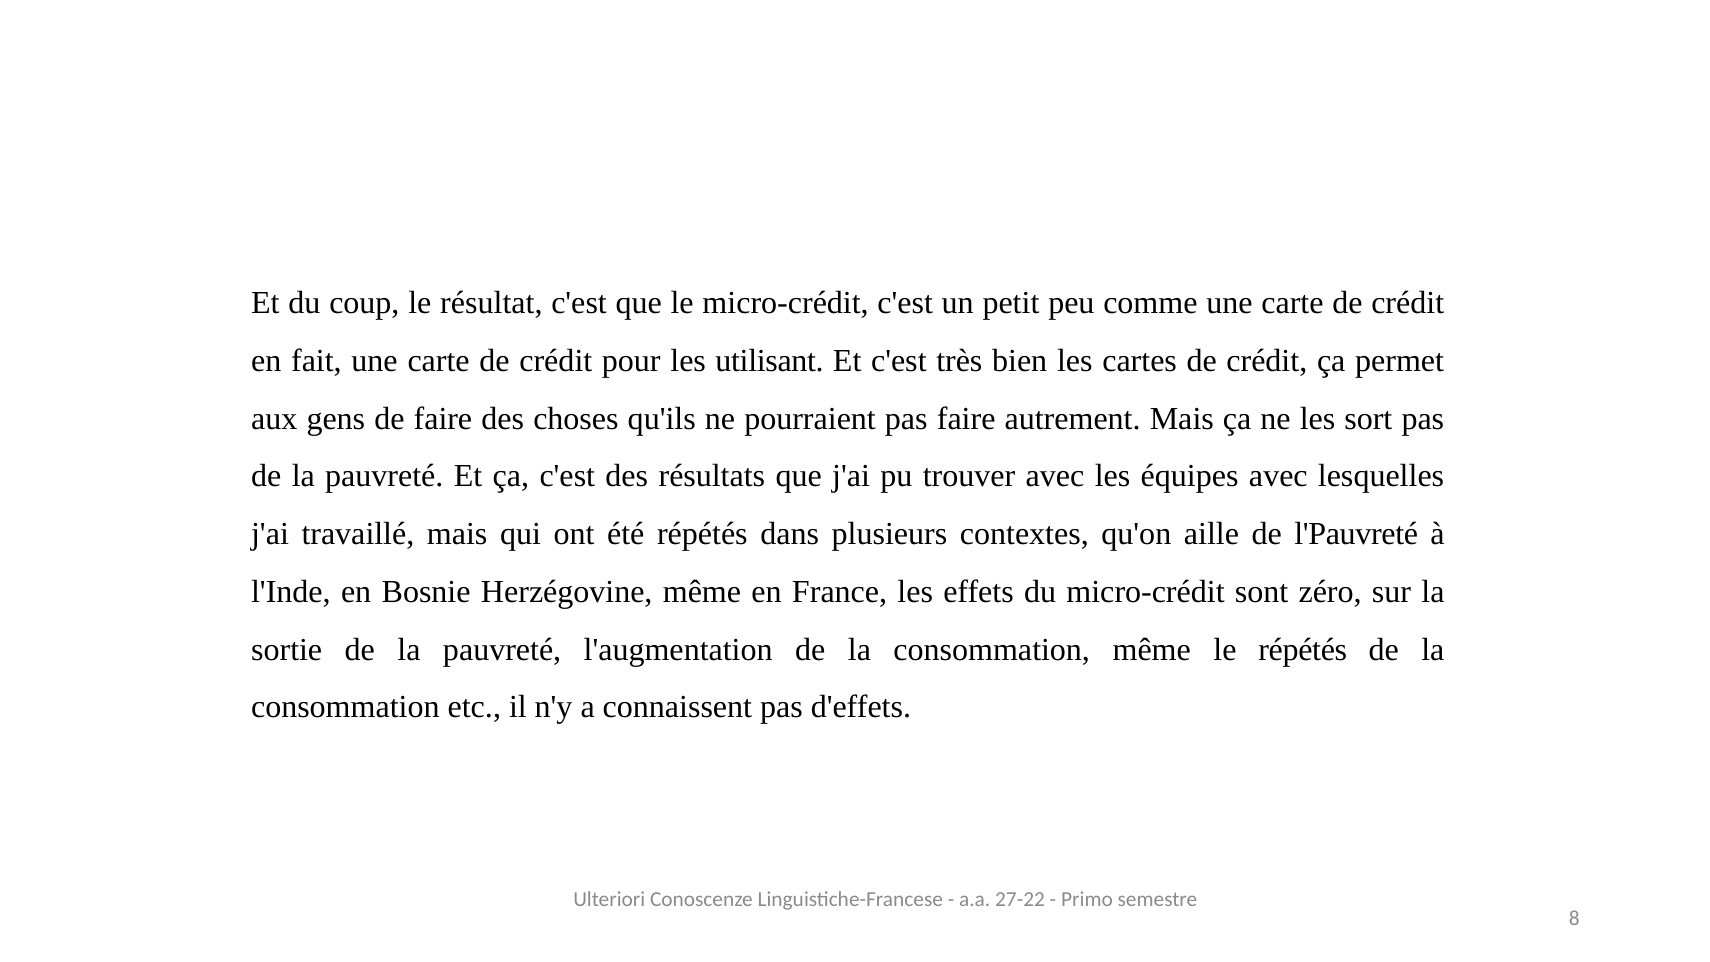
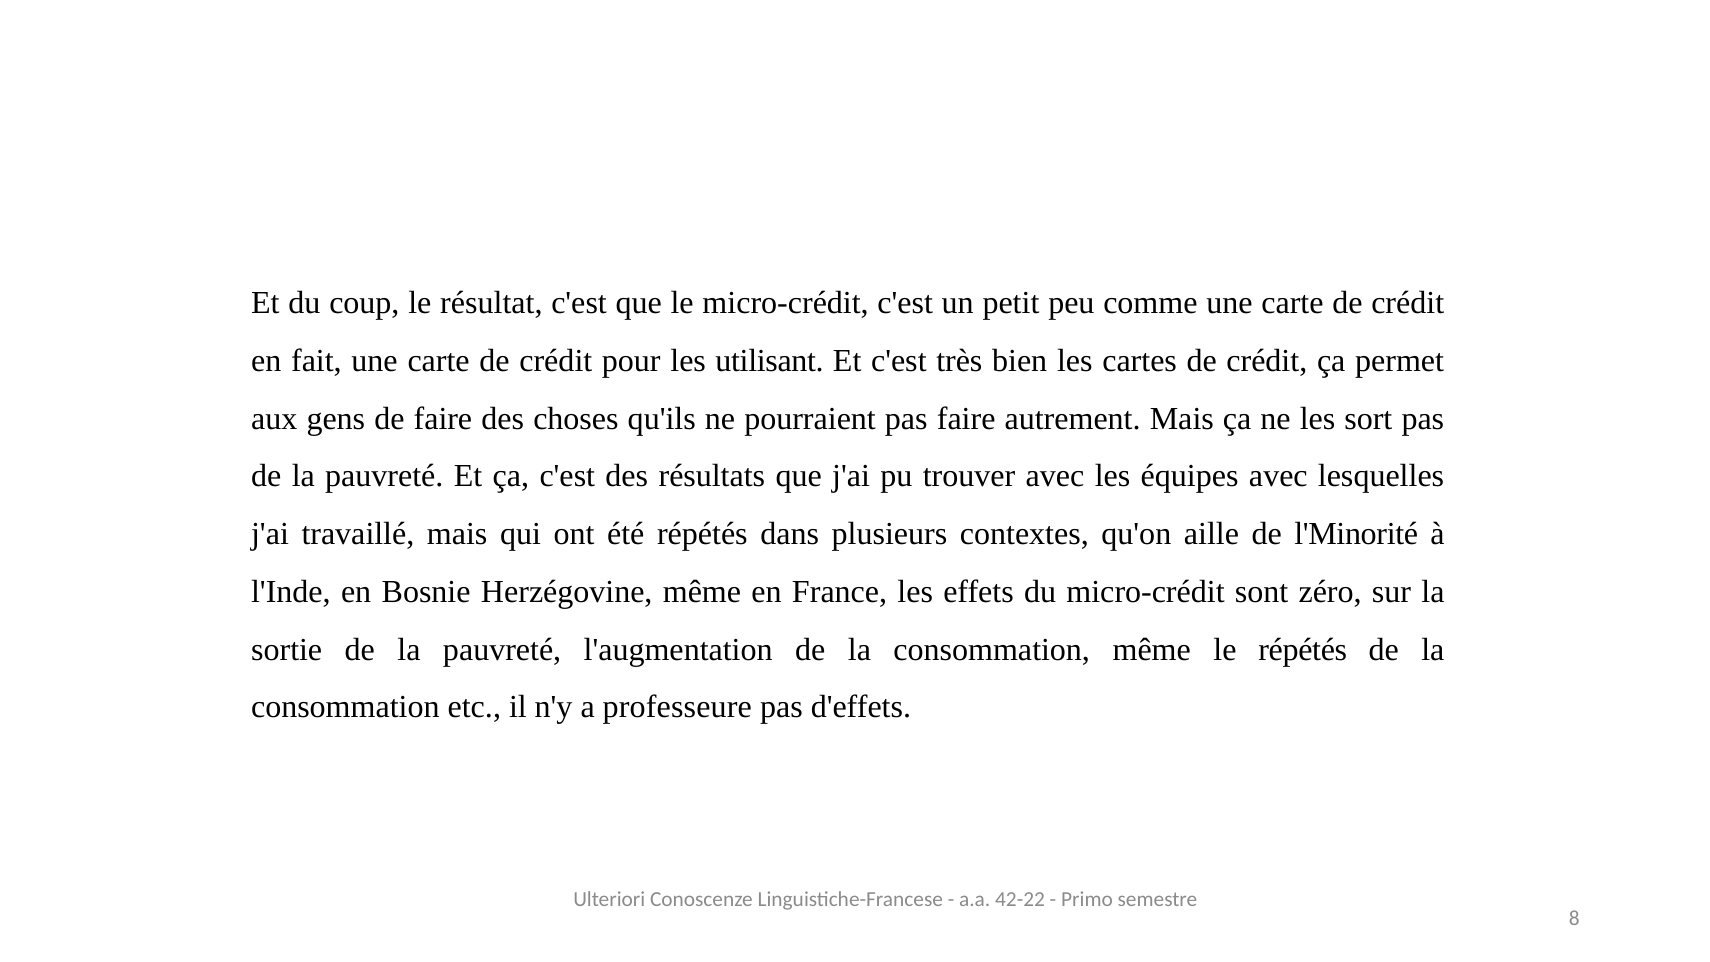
l'Pauvreté: l'Pauvreté -> l'Minorité
connaissent: connaissent -> professeure
27-22: 27-22 -> 42-22
